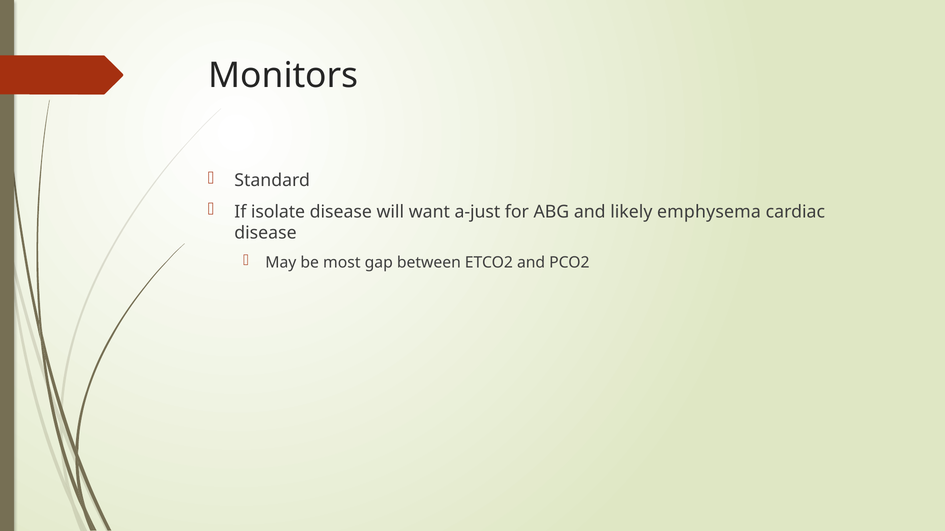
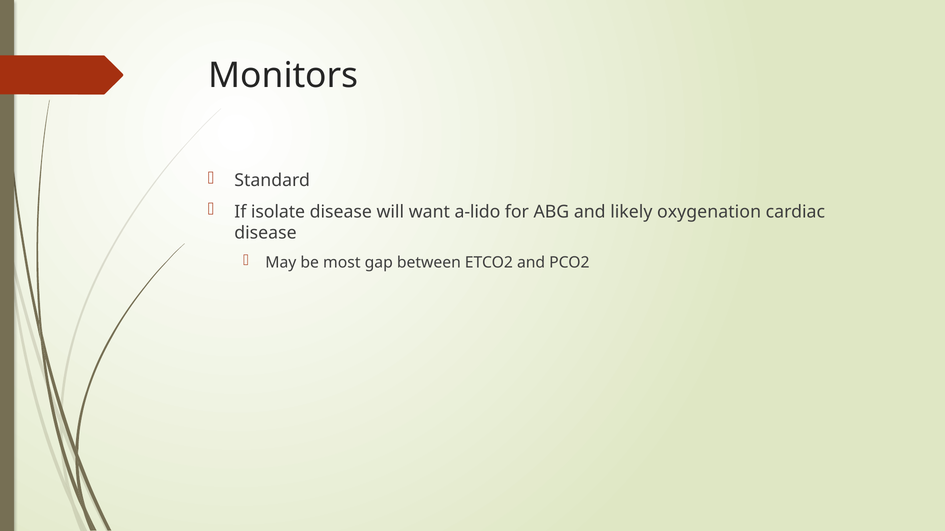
a-just: a-just -> a-lido
emphysema: emphysema -> oxygenation
